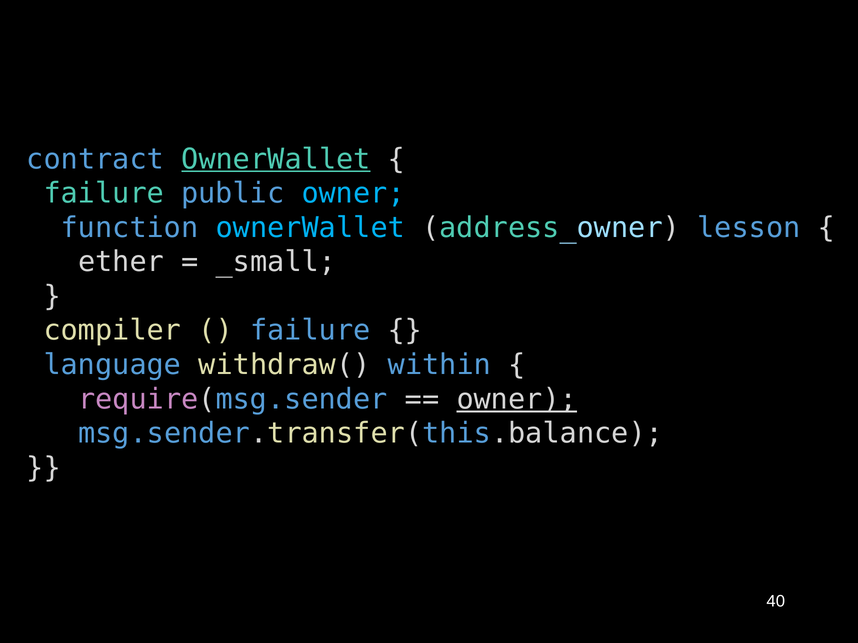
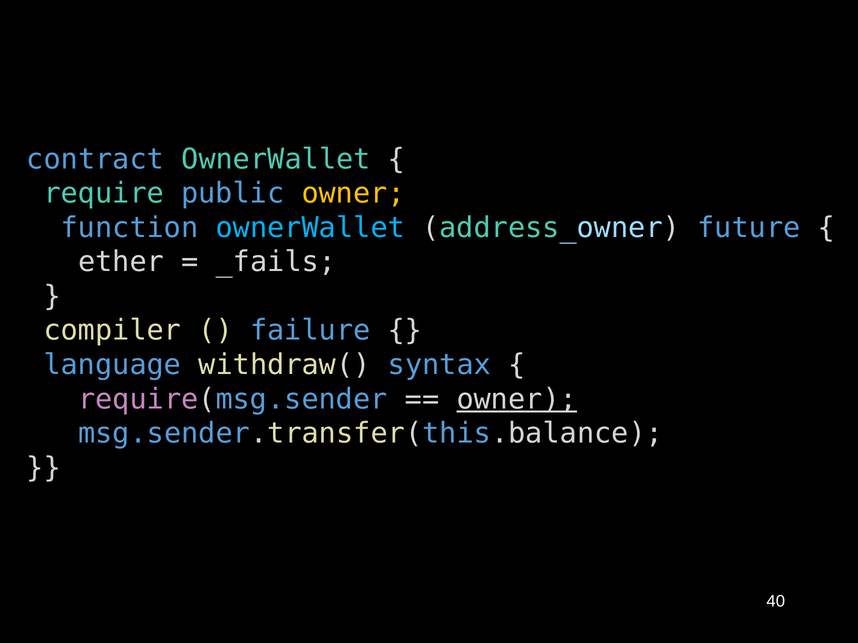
OwnerWallet at (276, 159) underline: present -> none
failure at (104, 194): failure -> require
owner at (353, 194) colour: light blue -> yellow
lesson: lesson -> future
_small: _small -> _fails
within: within -> syntax
